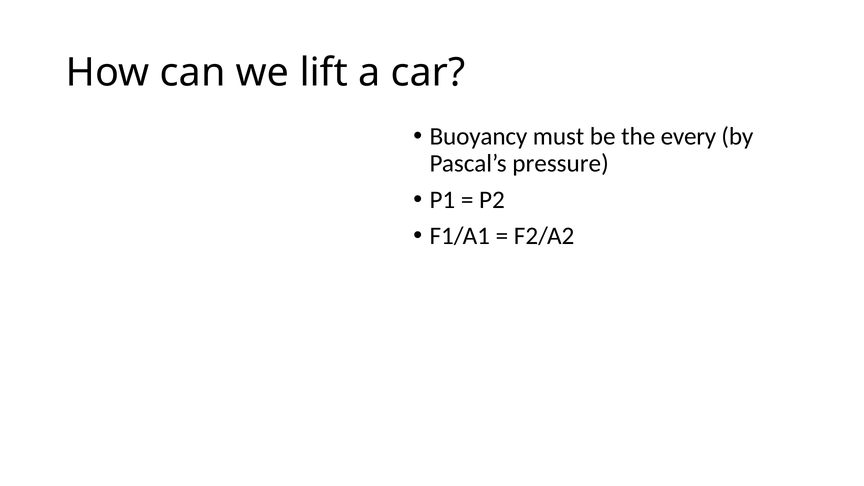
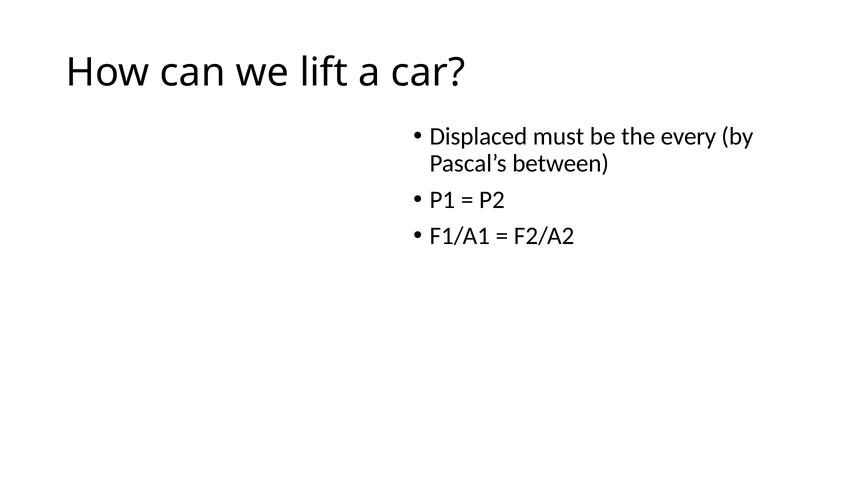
Buoyancy: Buoyancy -> Displaced
pressure: pressure -> between
